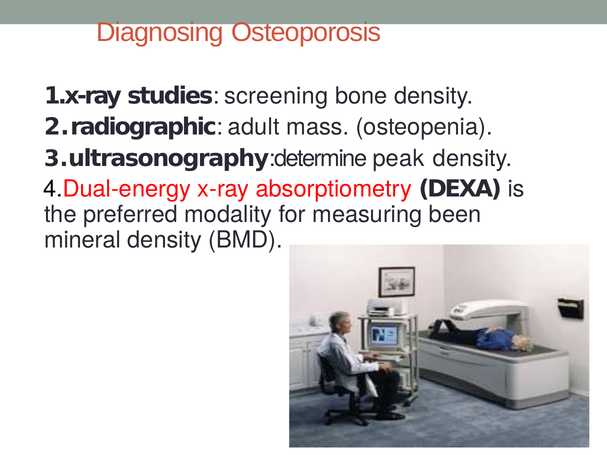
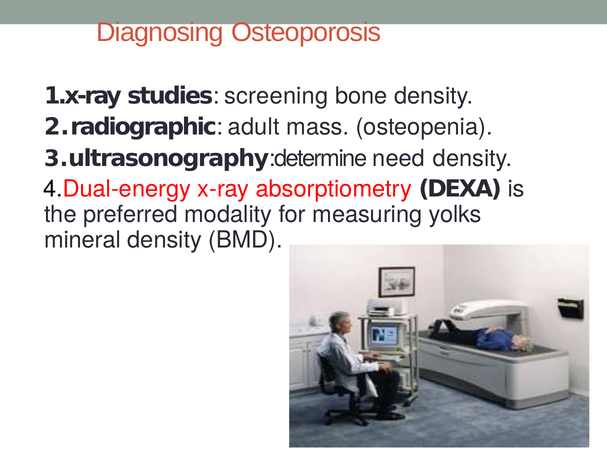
peak: peak -> need
been: been -> yolks
